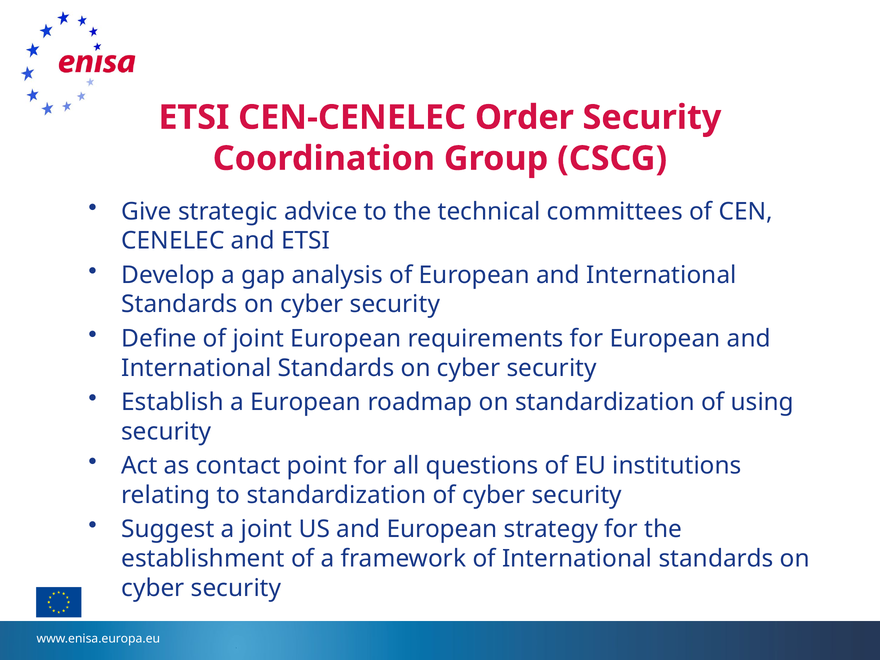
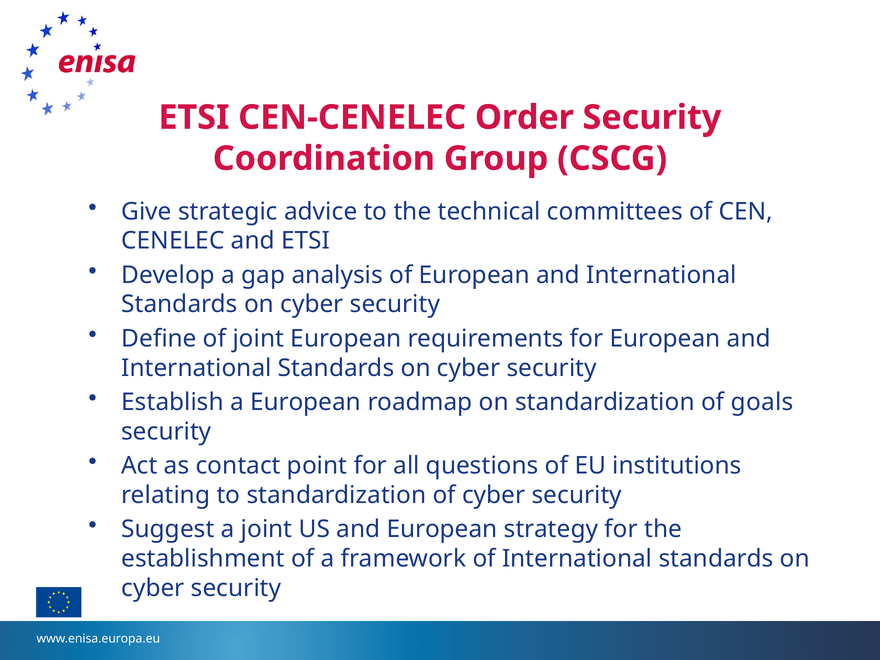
using: using -> goals
